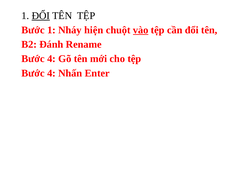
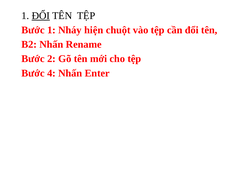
vào underline: present -> none
B2 Đánh: Đánh -> Nhấn
4 at (51, 59): 4 -> 2
